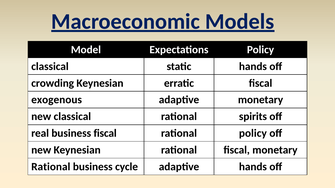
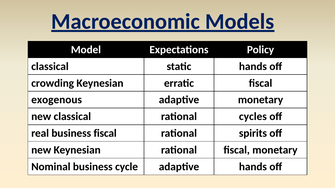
spirits: spirits -> cycles
rational policy: policy -> spirits
Rational at (51, 167): Rational -> Nominal
